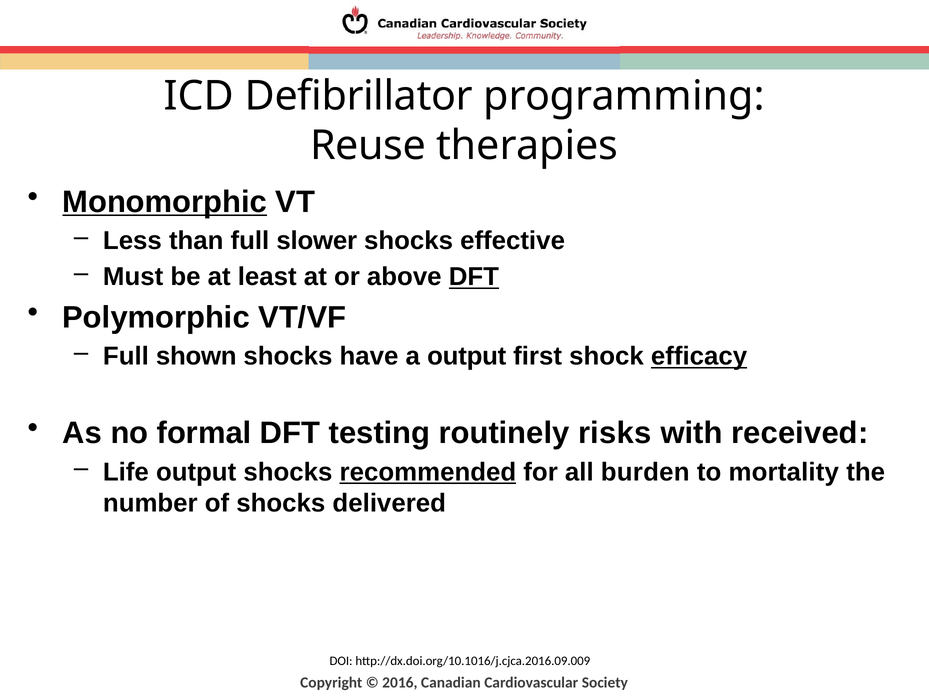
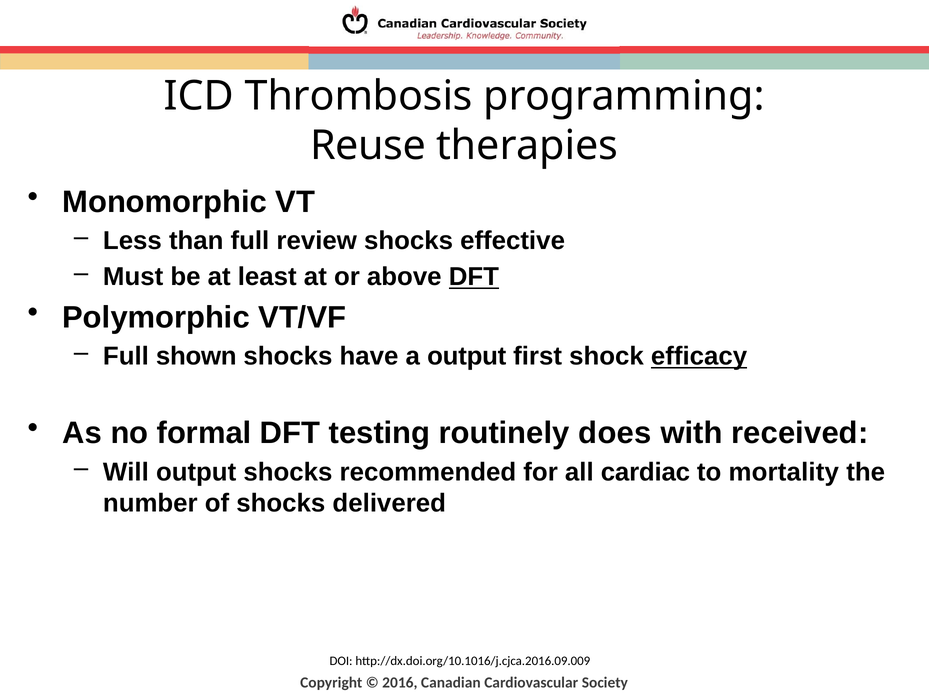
Defibrillator: Defibrillator -> Thrombosis
Monomorphic underline: present -> none
slower: slower -> review
risks: risks -> does
Life: Life -> Will
recommended underline: present -> none
burden: burden -> cardiac
